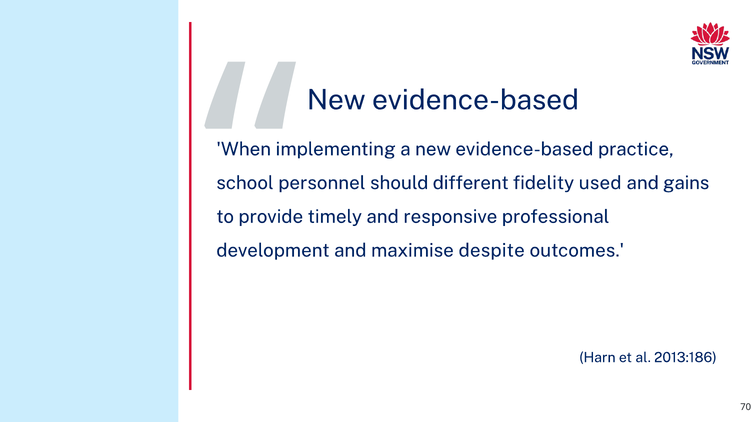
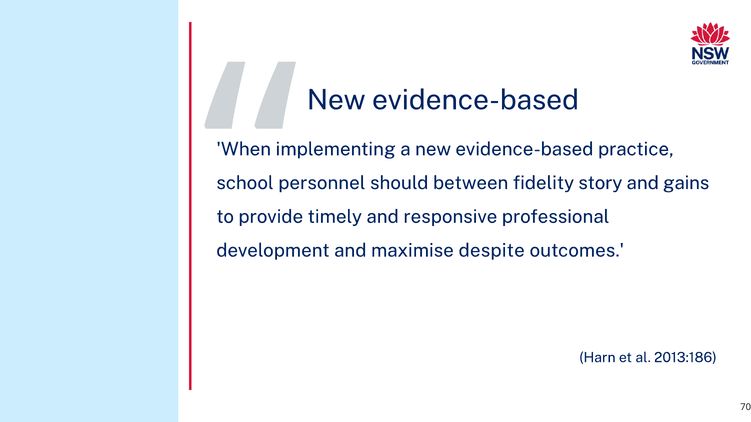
different: different -> between
used: used -> story
